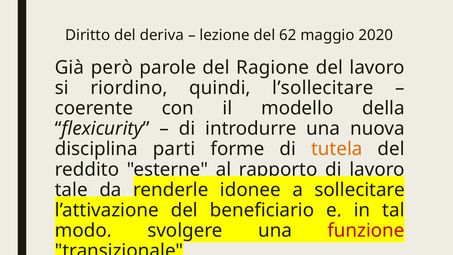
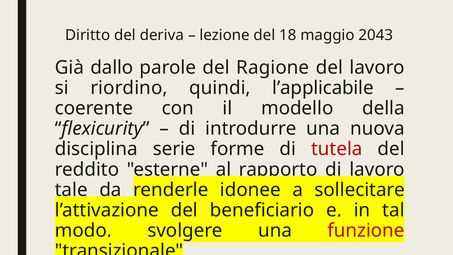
62: 62 -> 18
2020: 2020 -> 2043
però: però -> dallo
l’sollecitare: l’sollecitare -> l’applicabile
parti: parti -> serie
tutela colour: orange -> red
